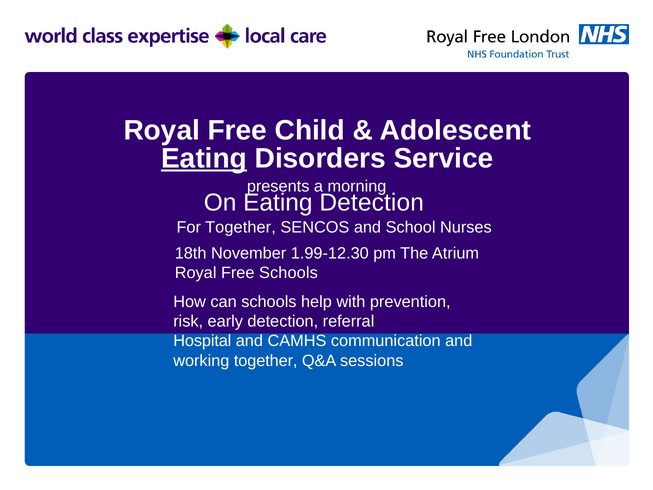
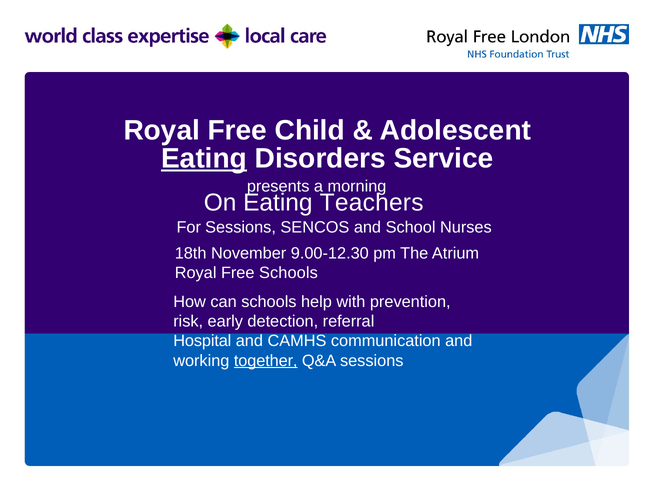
Eating Detection: Detection -> Teachers
For Together: Together -> Sessions
1.99-12.30: 1.99-12.30 -> 9.00-12.30
together at (266, 360) underline: none -> present
